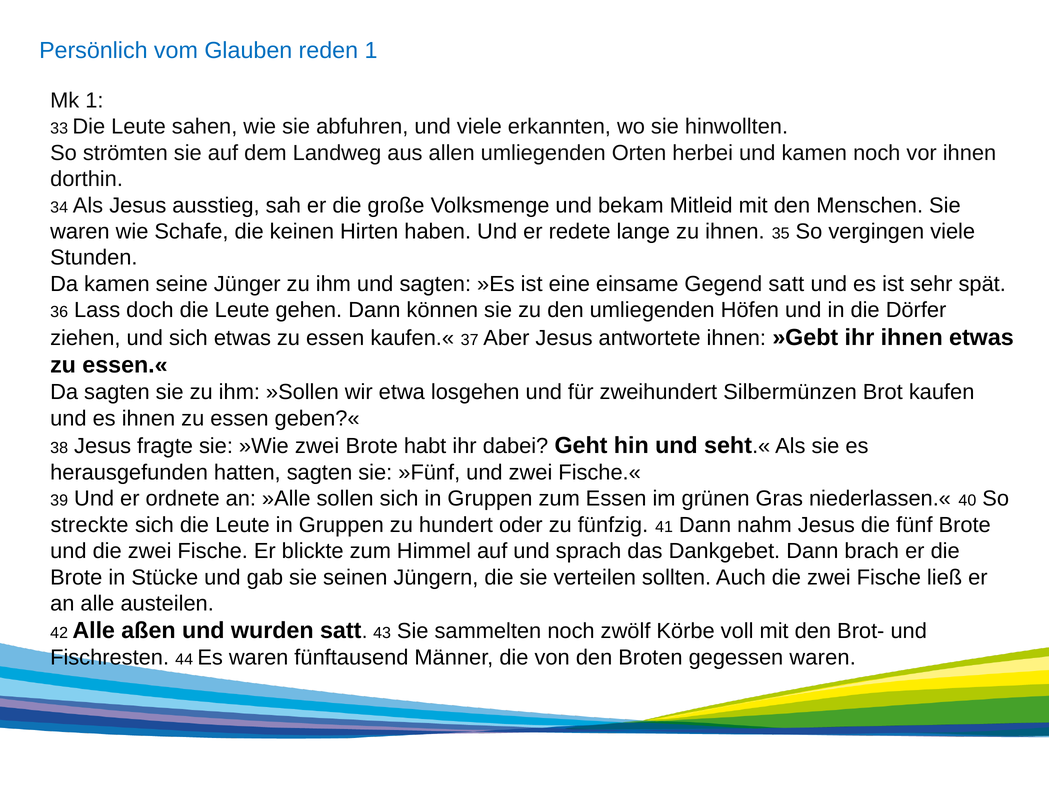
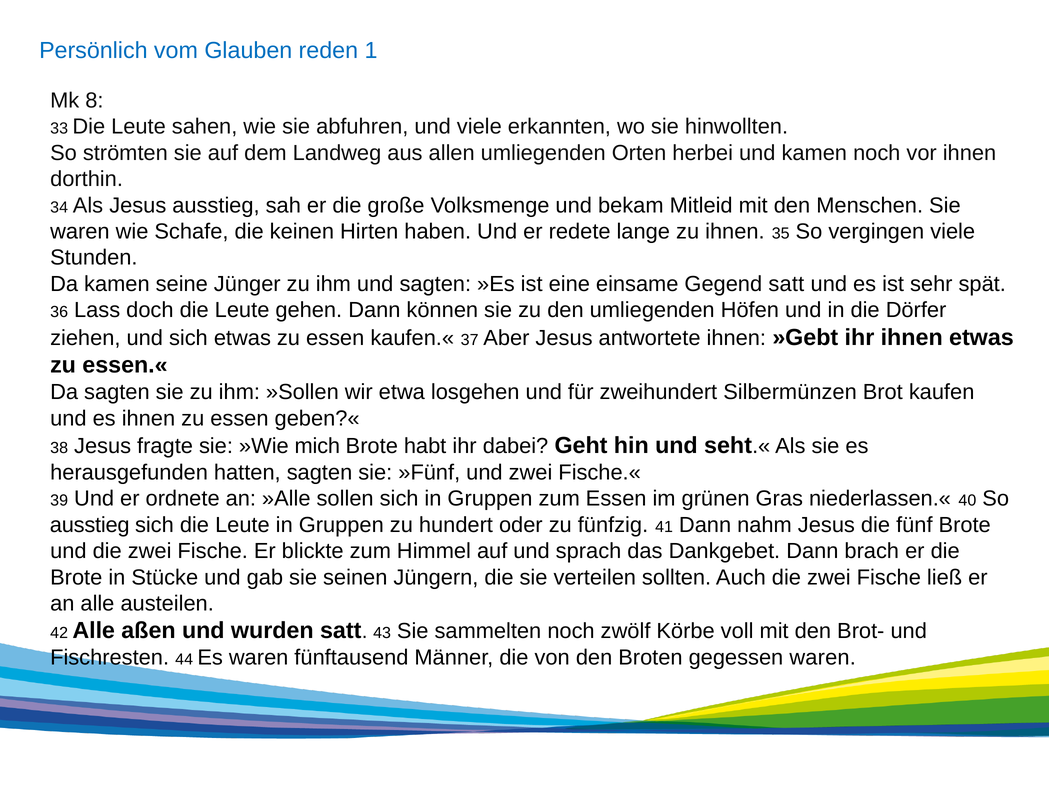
Mk 1: 1 -> 8
»Wie zwei: zwei -> mich
streckte at (90, 525): streckte -> ausstieg
